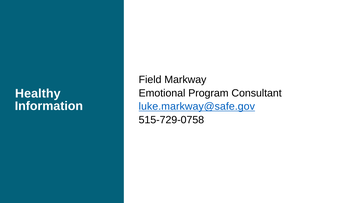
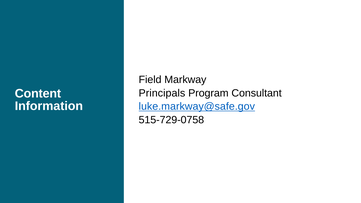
Healthy: Healthy -> Content
Emotional: Emotional -> Principals
